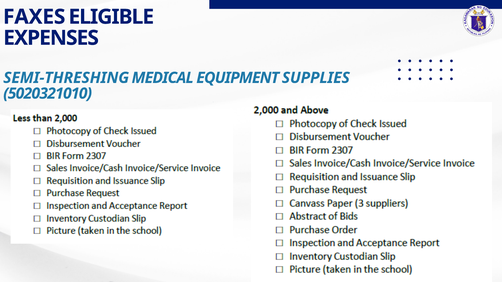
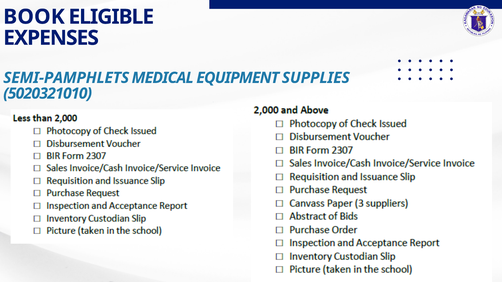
FAXES: FAXES -> BOOK
SEMI-THRESHING: SEMI-THRESHING -> SEMI-PAMPHLETS
